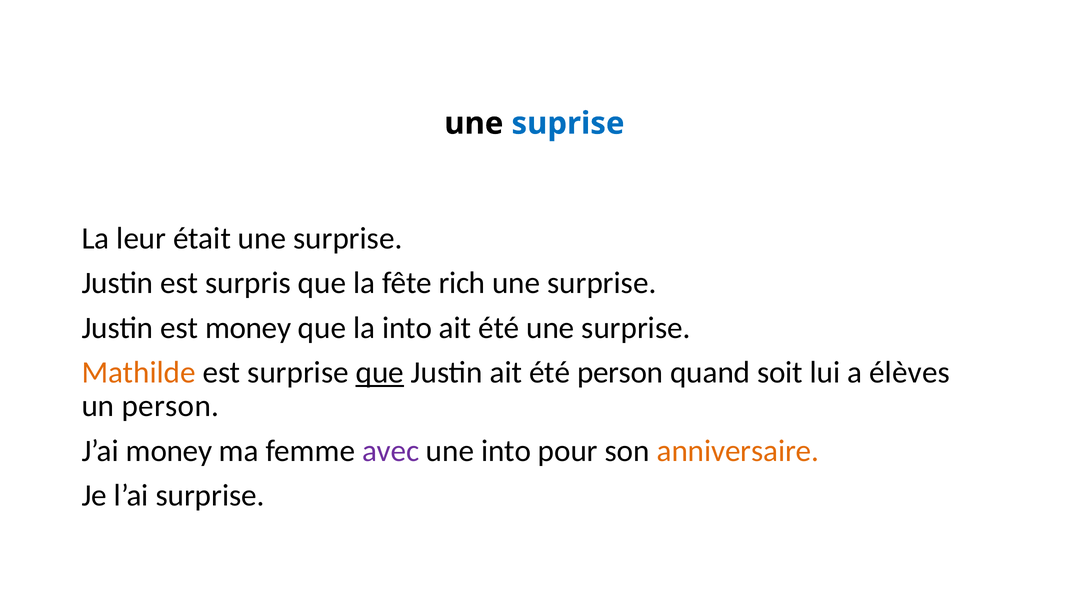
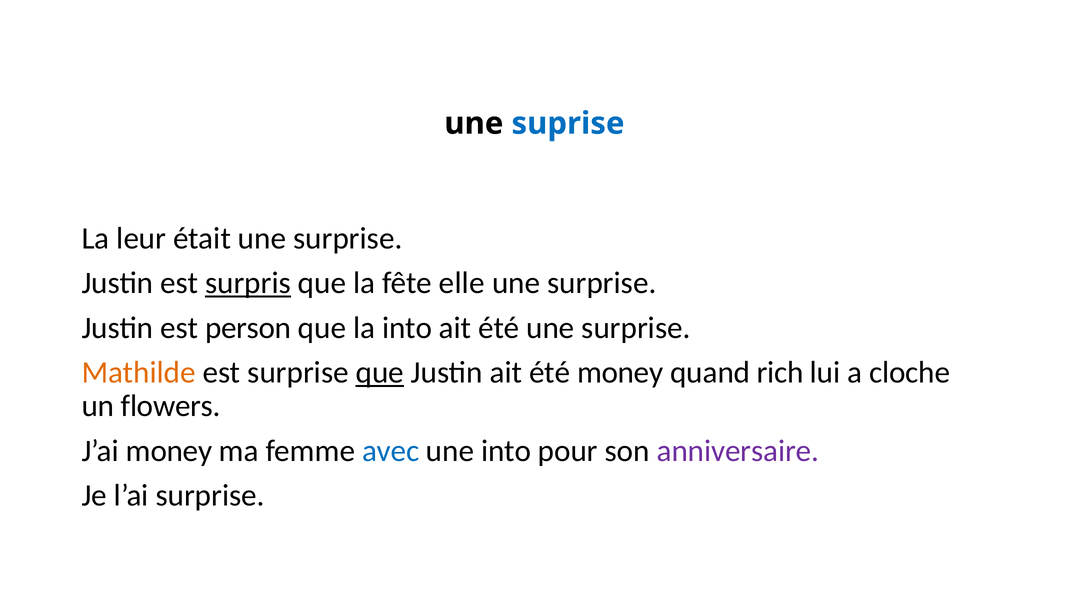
surpris underline: none -> present
rich: rich -> elle
est money: money -> person
été person: person -> money
soit: soit -> rich
élèves: élèves -> cloche
un person: person -> flowers
avec colour: purple -> blue
anniversaire colour: orange -> purple
